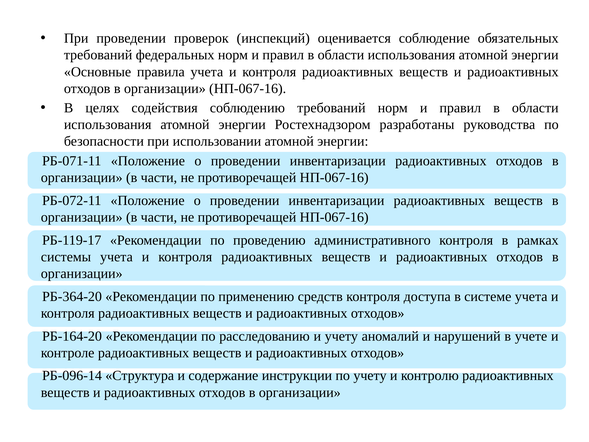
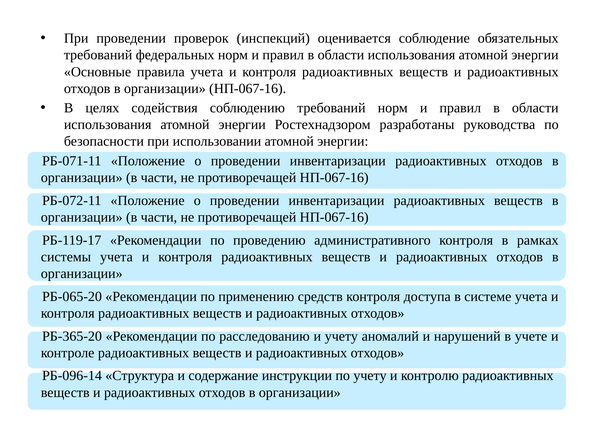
РБ-364-20: РБ-364-20 -> РБ-065-20
РБ-164-20: РБ-164-20 -> РБ-365-20
